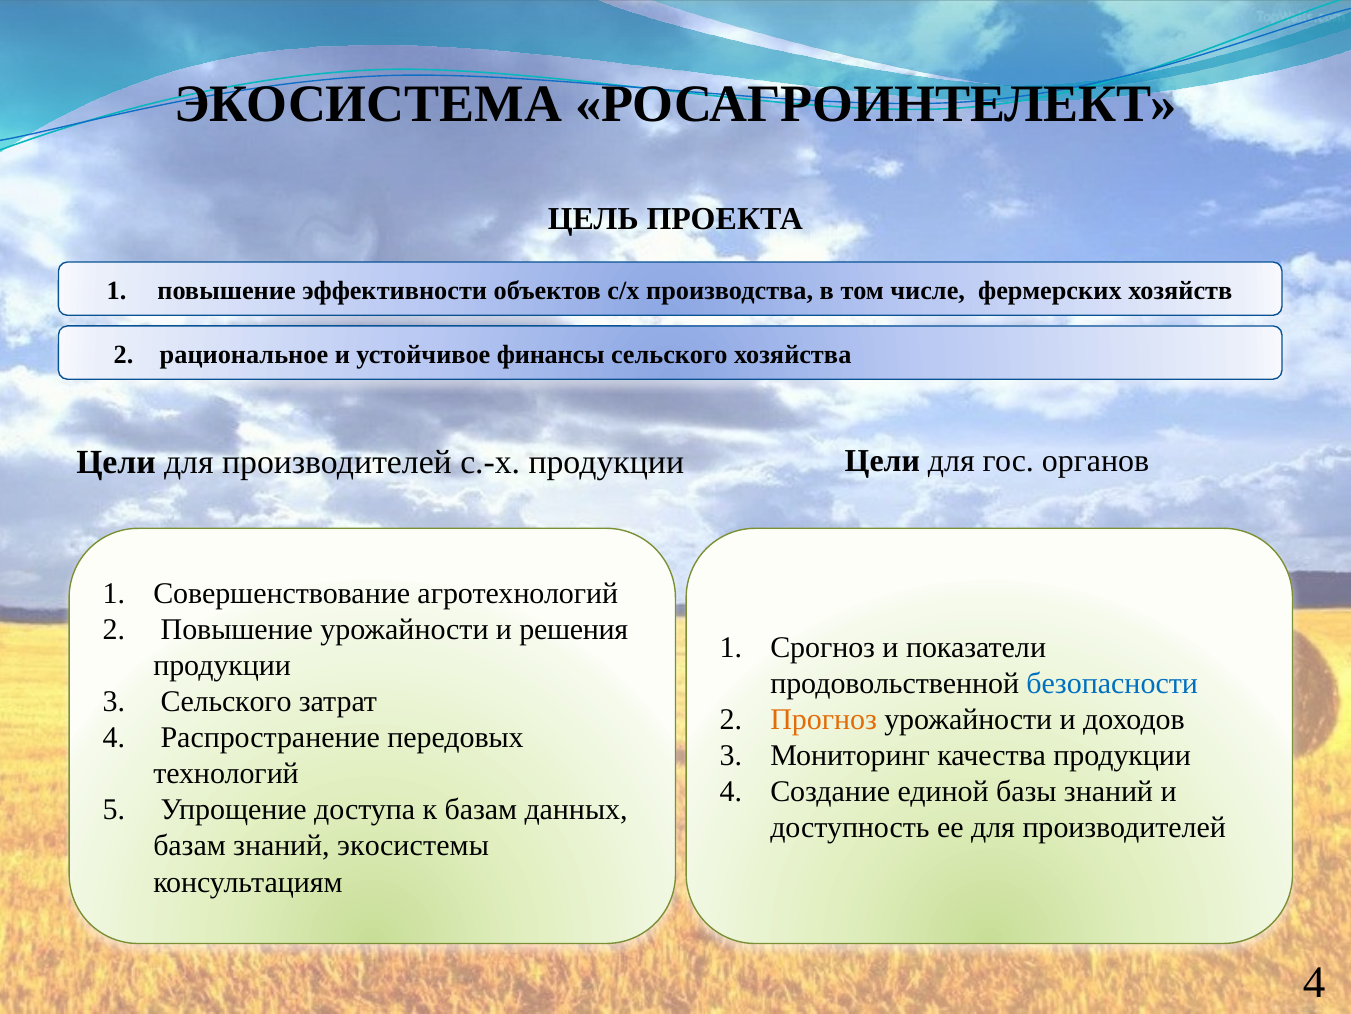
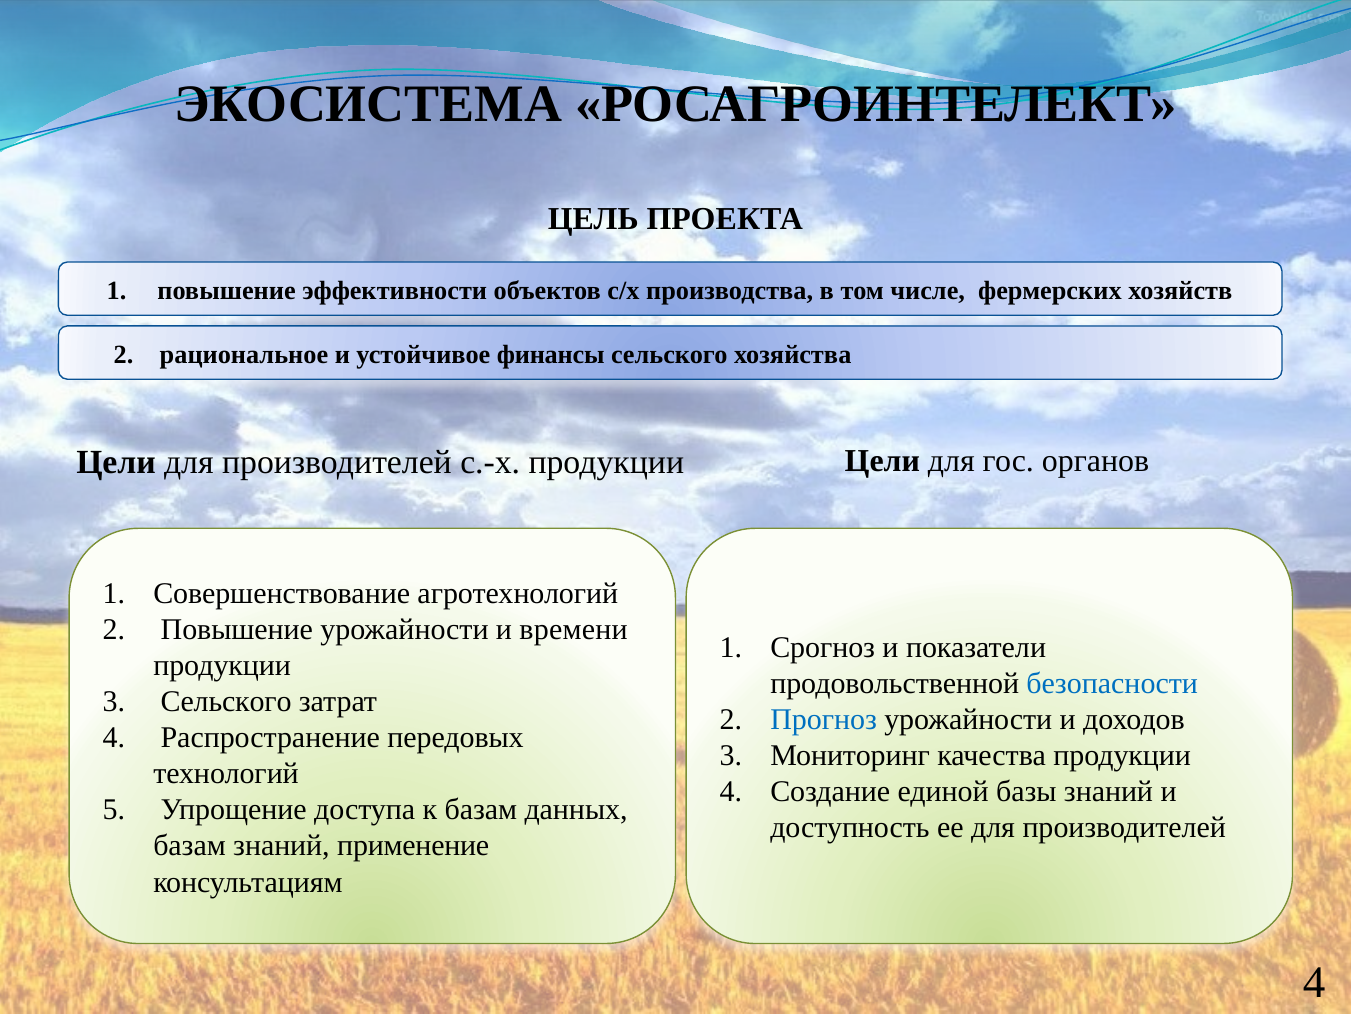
решения: решения -> времени
Прогноз colour: orange -> blue
экосистемы: экосистемы -> применение
